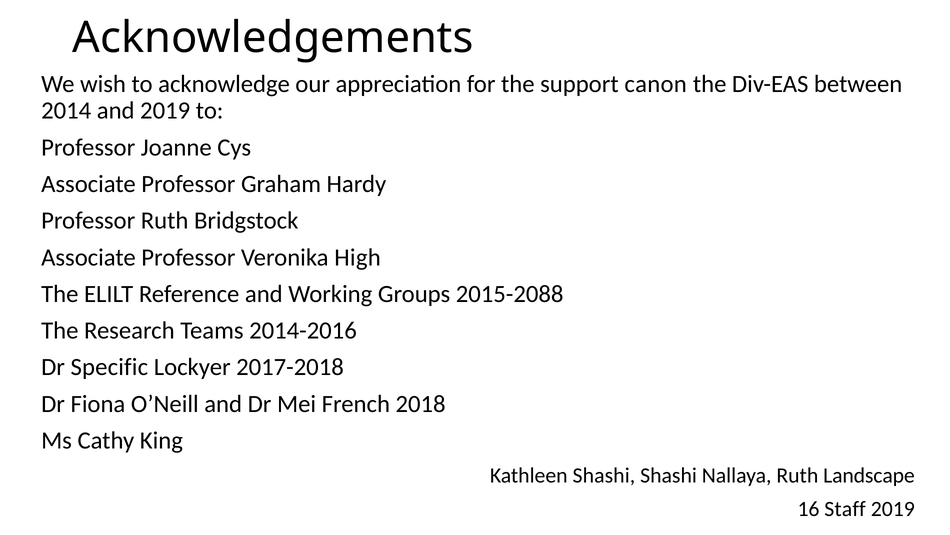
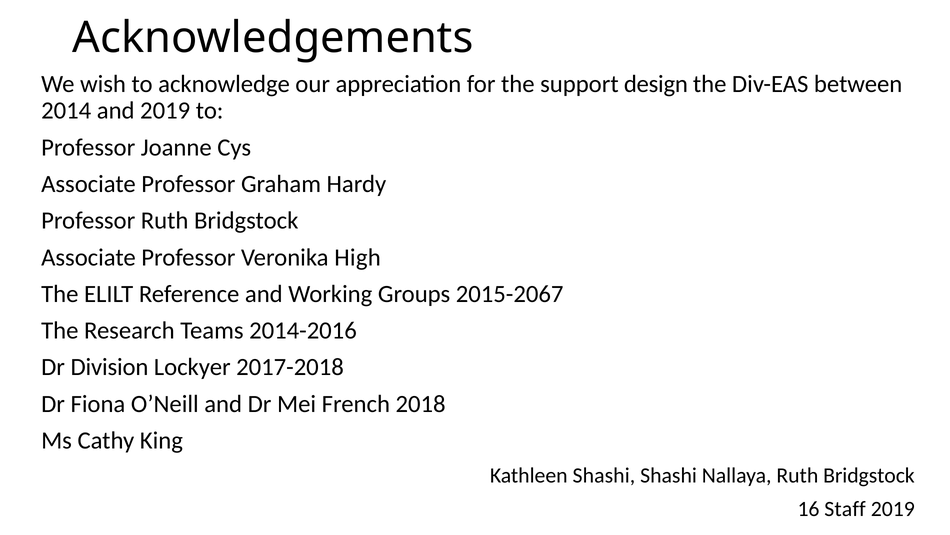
canon: canon -> design
2015-2088: 2015-2088 -> 2015-2067
Specific: Specific -> Division
Nallaya Ruth Landscape: Landscape -> Bridgstock
